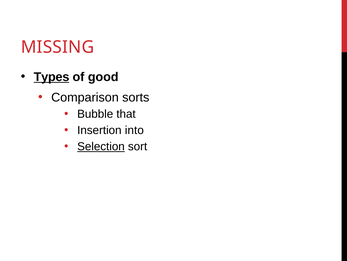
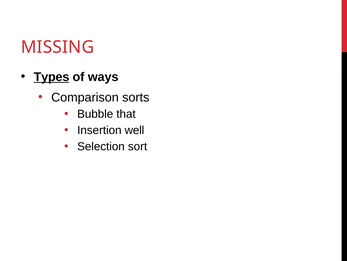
good: good -> ways
into: into -> well
Selection underline: present -> none
